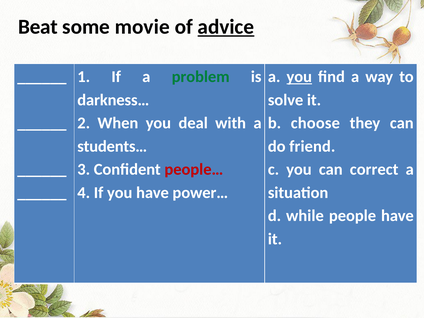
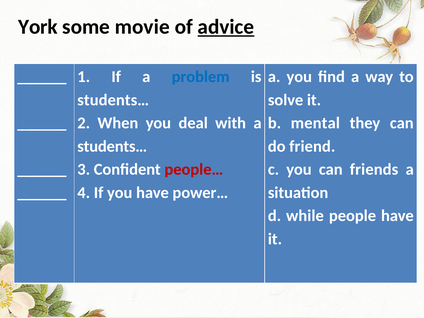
Beat: Beat -> York
problem colour: green -> blue
you at (299, 77) underline: present -> none
darkness… at (113, 100): darkness… -> students…
choose: choose -> mental
correct: correct -> friends
